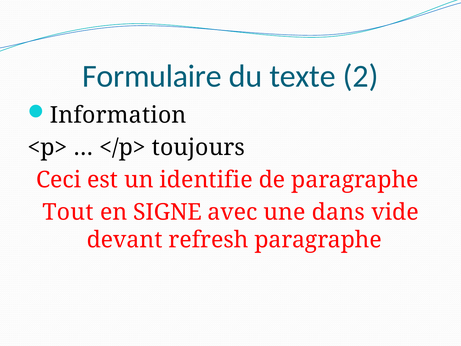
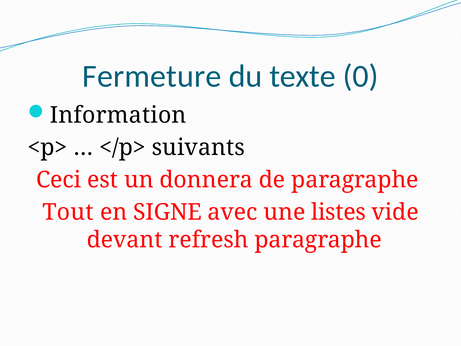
Formulaire: Formulaire -> Fermeture
2: 2 -> 0
toujours: toujours -> suivants
identifie: identifie -> donnera
dans: dans -> listes
